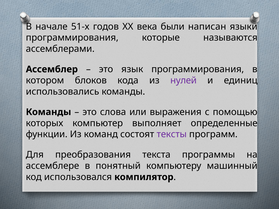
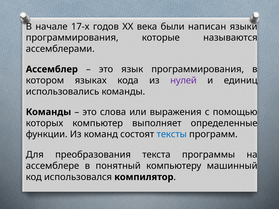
51-х: 51-х -> 17-х
блоков: блоков -> языках
тексты colour: purple -> blue
